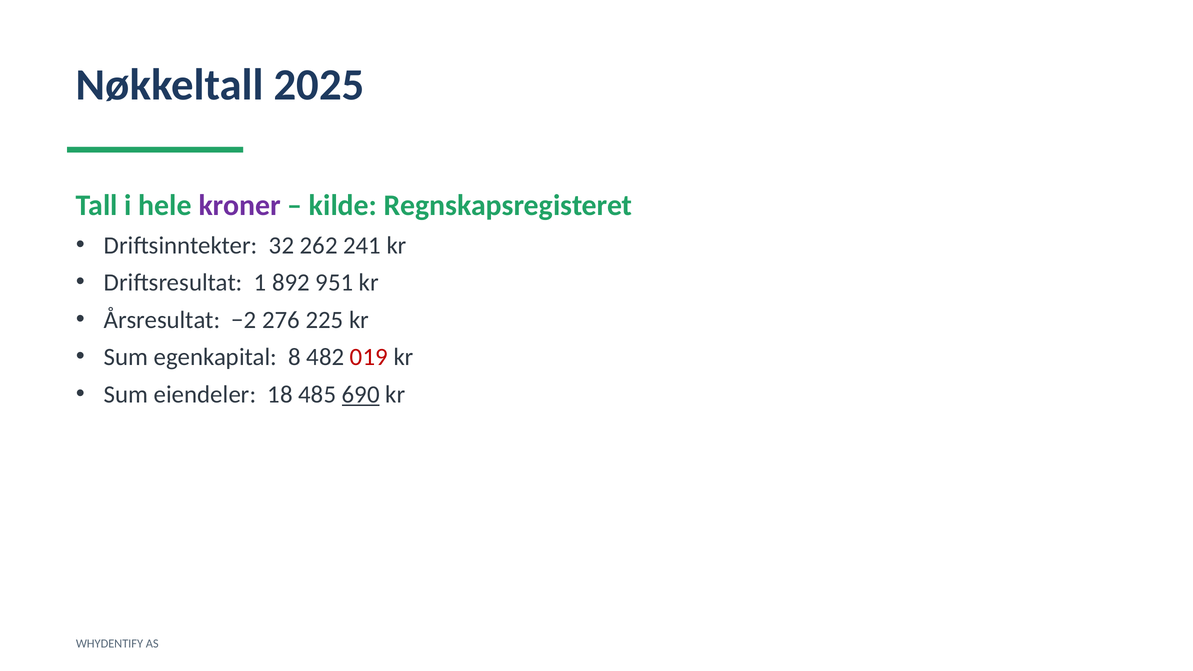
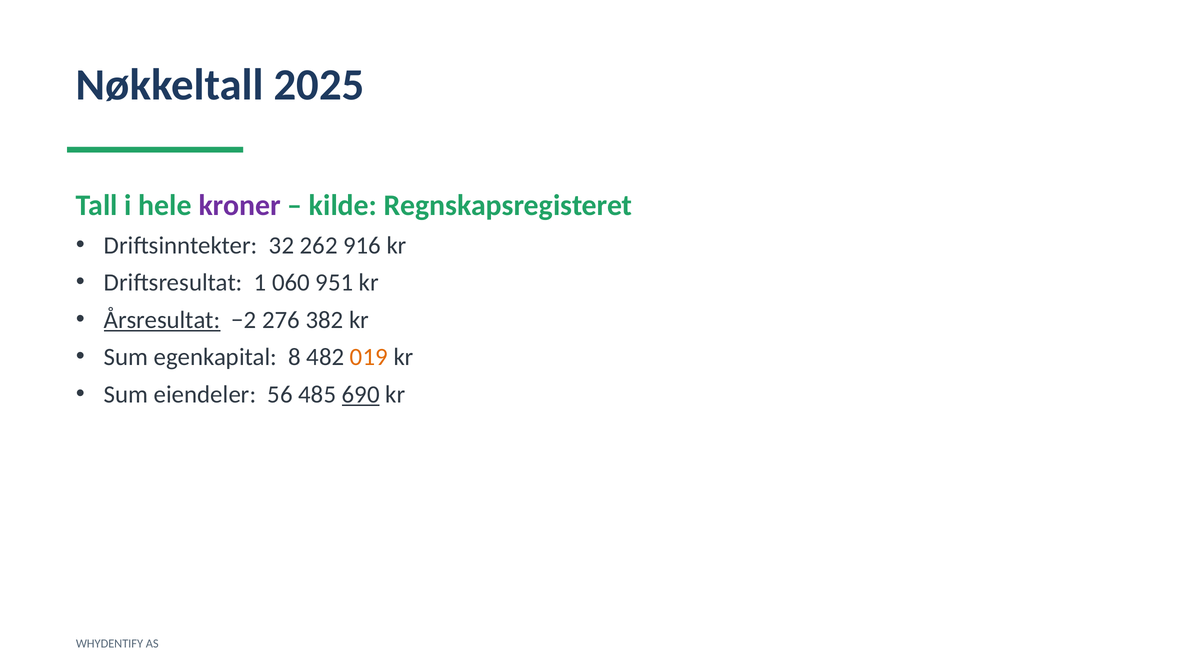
241: 241 -> 916
892: 892 -> 060
Årsresultat underline: none -> present
225: 225 -> 382
019 colour: red -> orange
18: 18 -> 56
